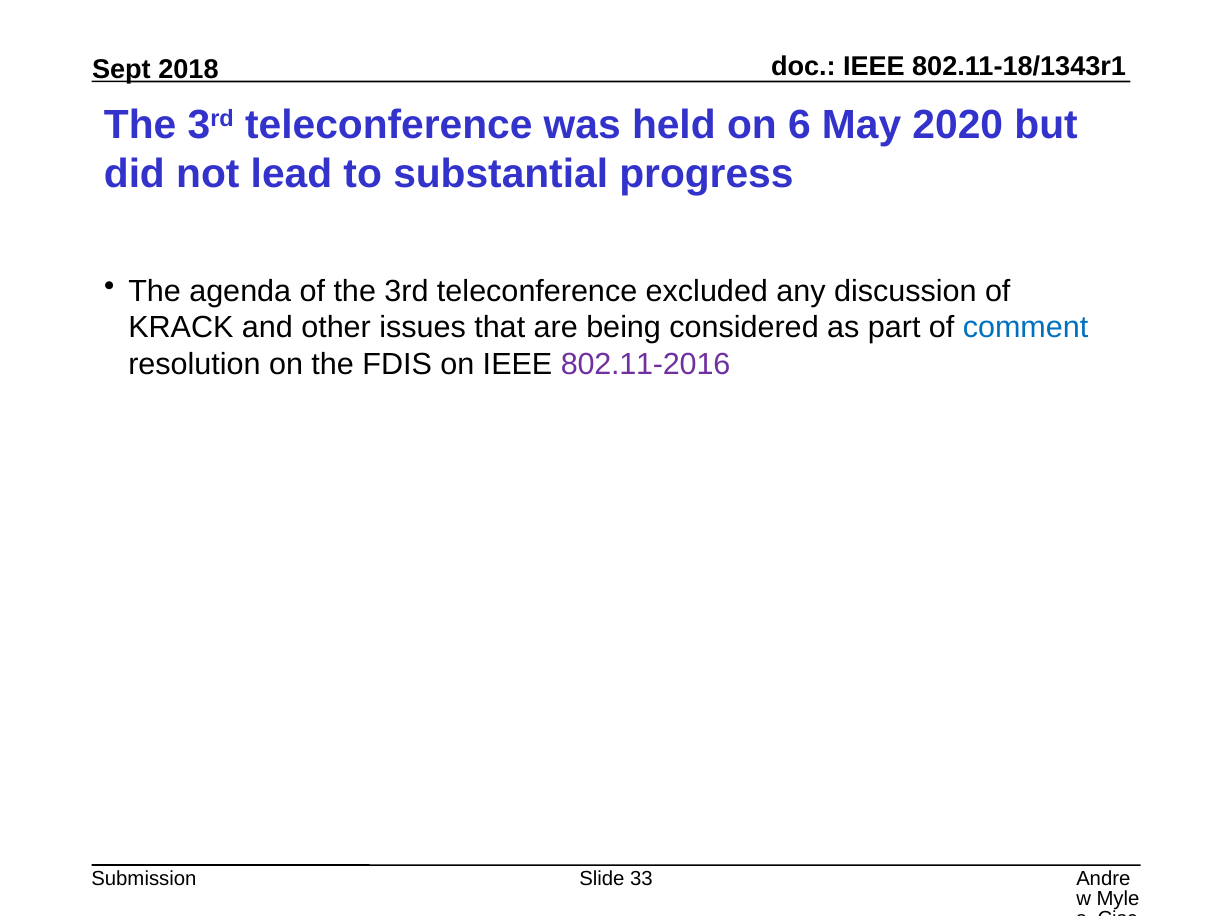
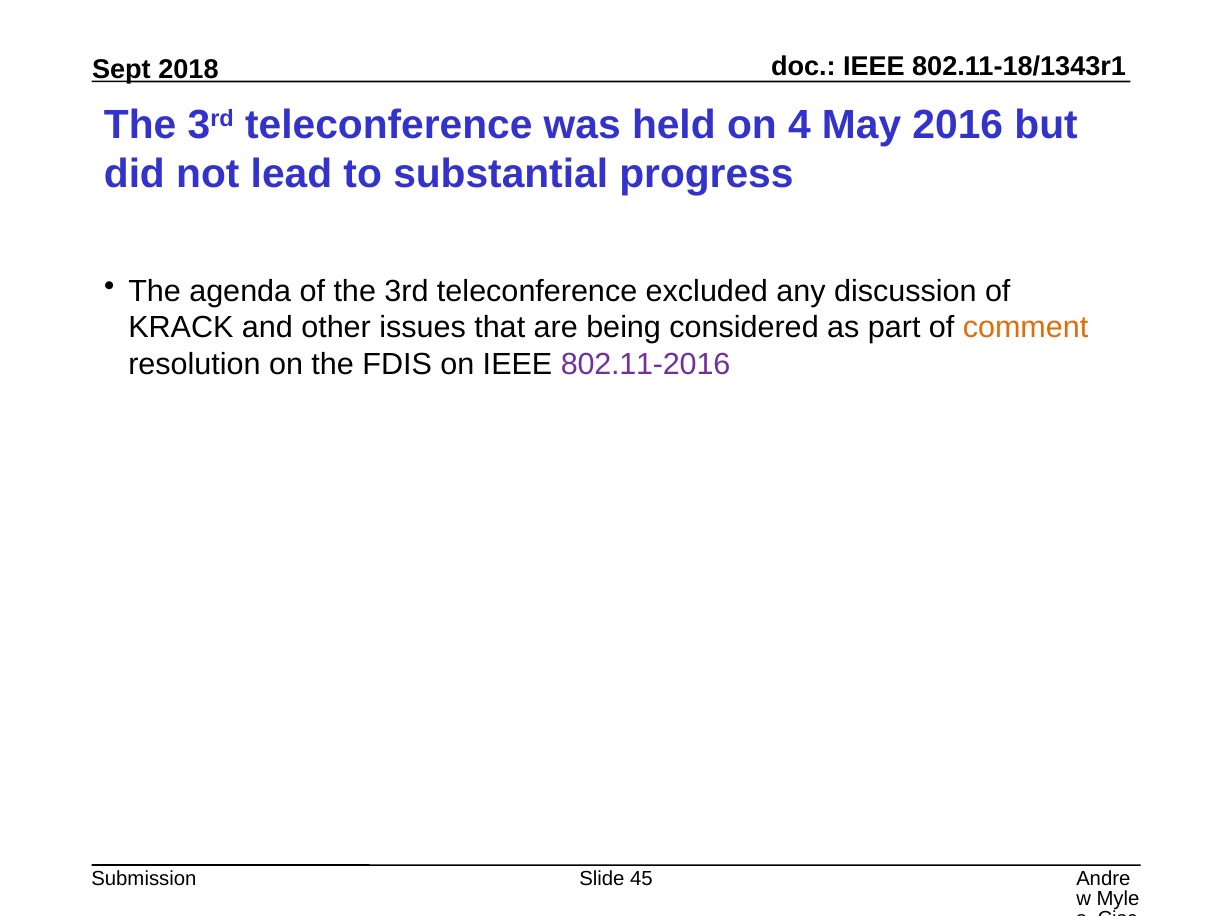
6: 6 -> 4
2020: 2020 -> 2016
comment colour: blue -> orange
33: 33 -> 45
